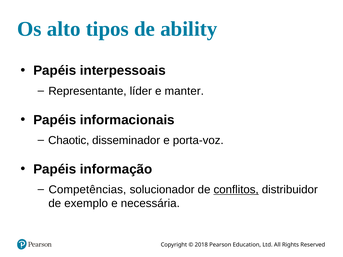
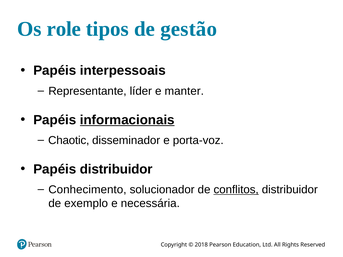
alto: alto -> role
ability: ability -> gestão
informacionais underline: none -> present
Papéis informação: informação -> distribuidor
Competências: Competências -> Conhecimento
